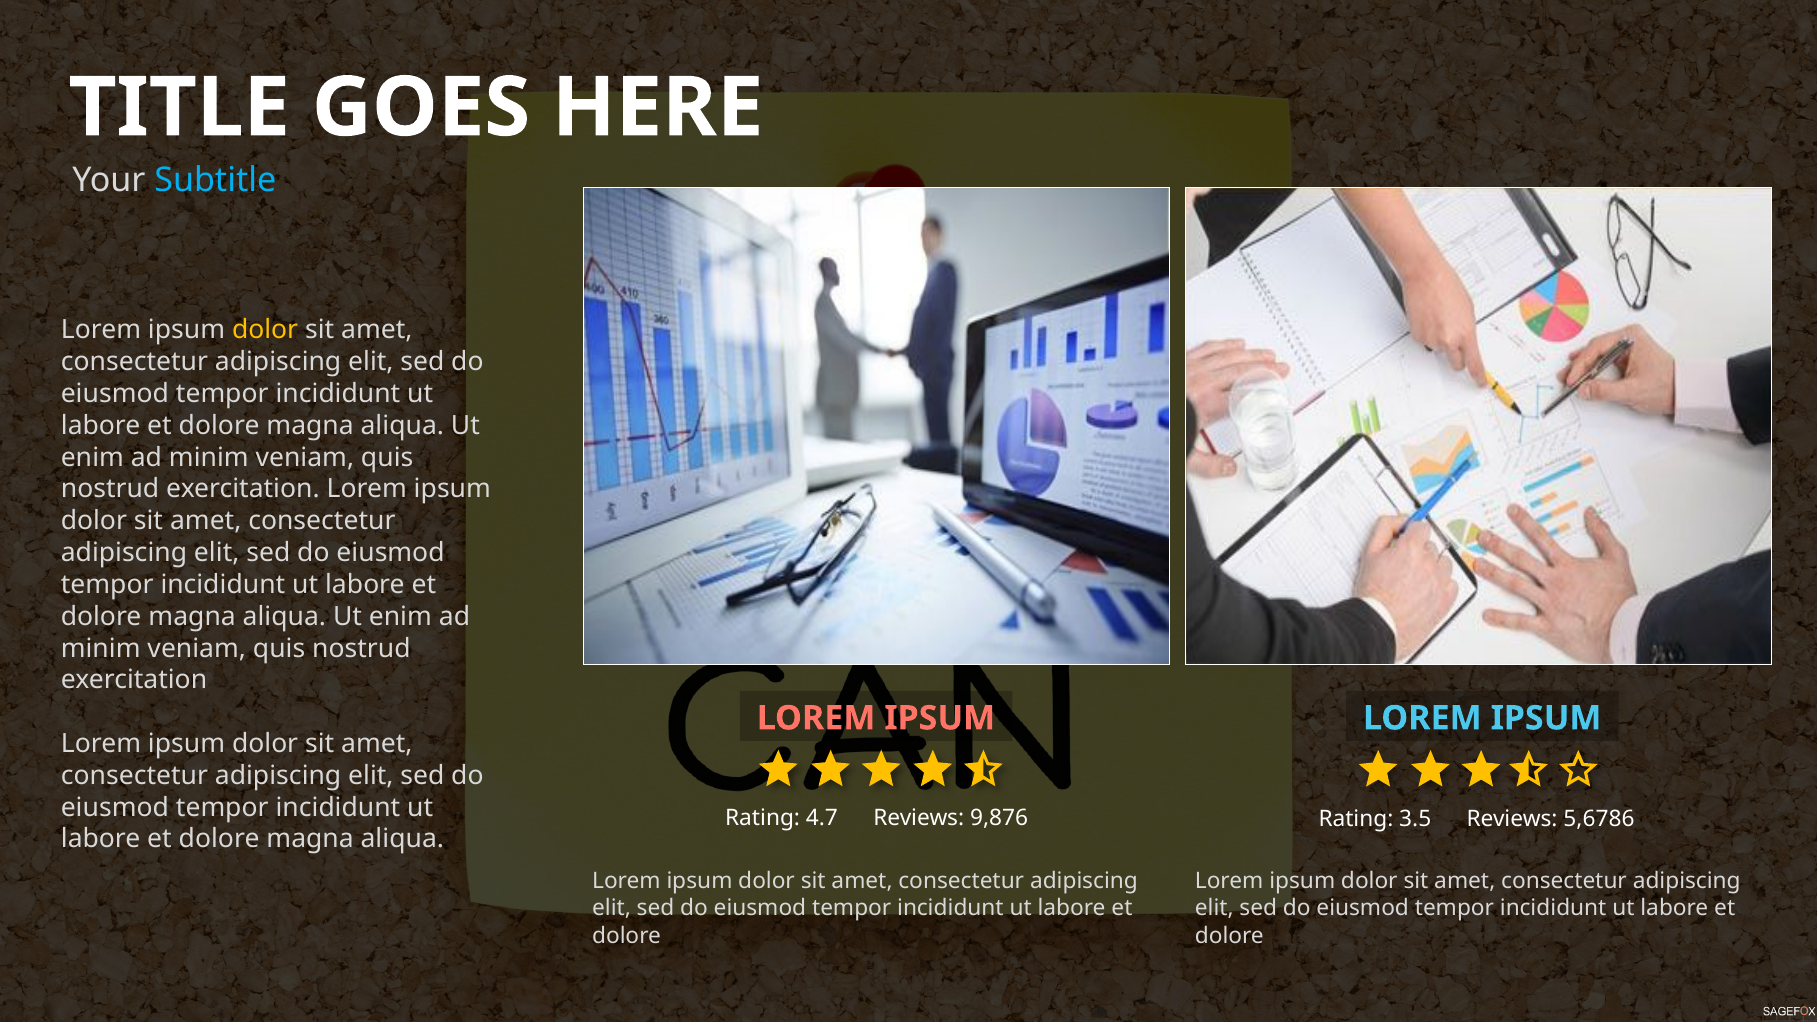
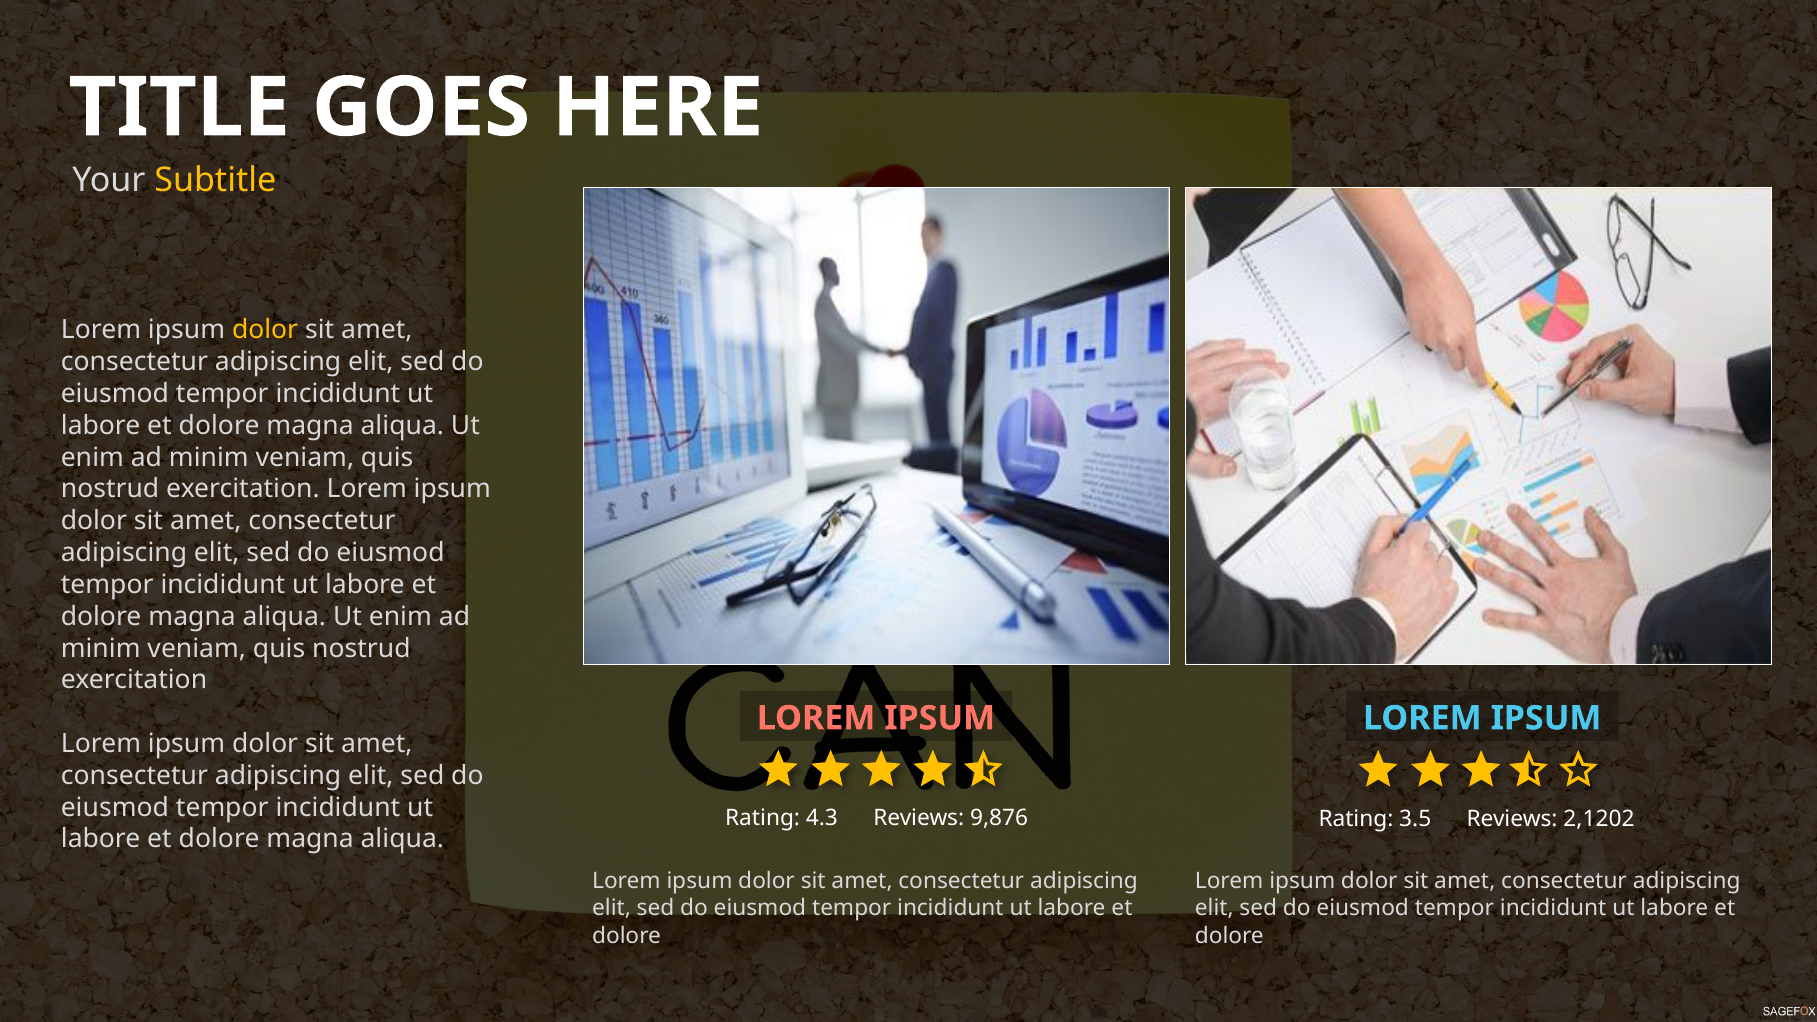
Subtitle colour: light blue -> yellow
4.7: 4.7 -> 4.3
5,6786: 5,6786 -> 2,1202
